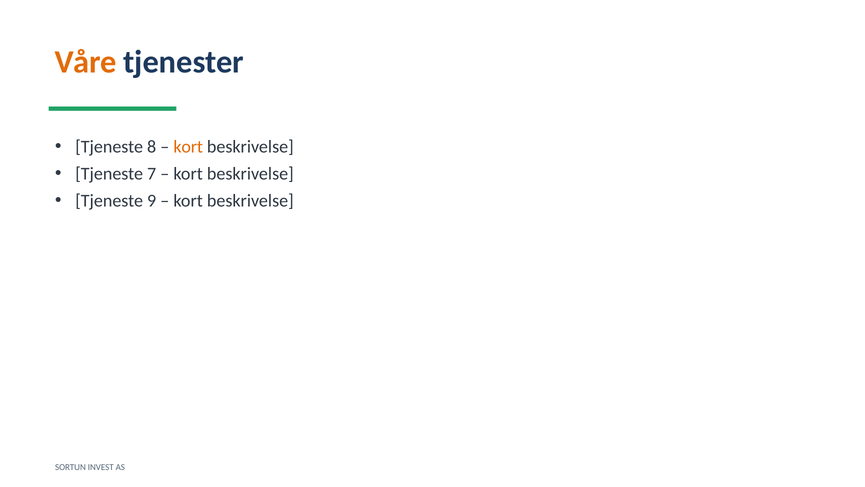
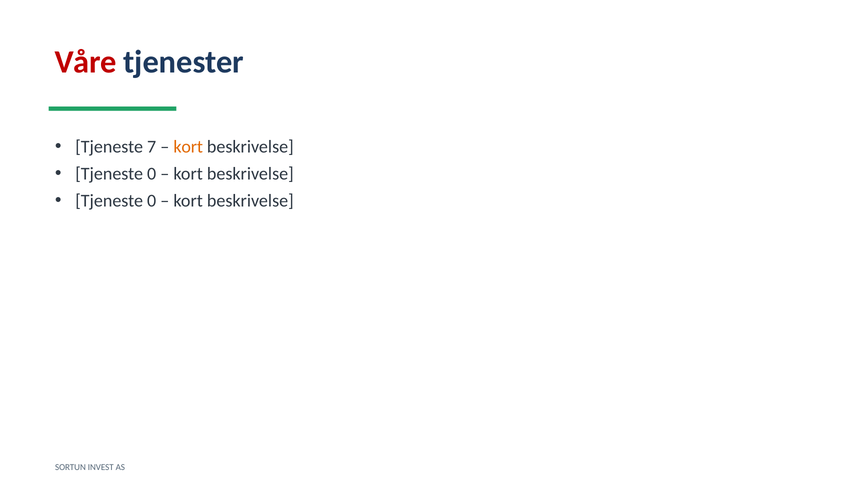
Våre colour: orange -> red
8: 8 -> 7
7 at (152, 174): 7 -> 0
9 at (152, 201): 9 -> 0
